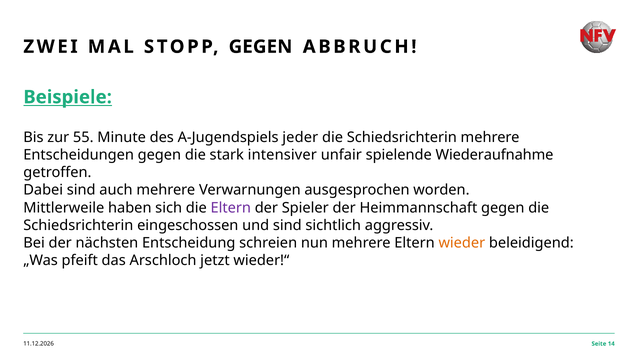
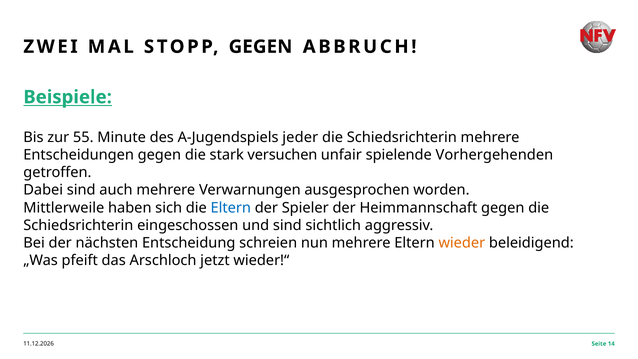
intensiver: intensiver -> versuchen
Wiederaufnahme: Wiederaufnahme -> Vorhergehenden
Eltern at (231, 208) colour: purple -> blue
